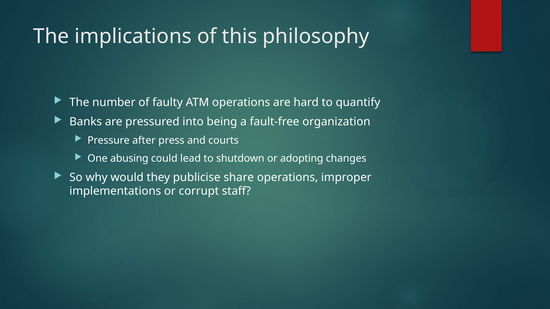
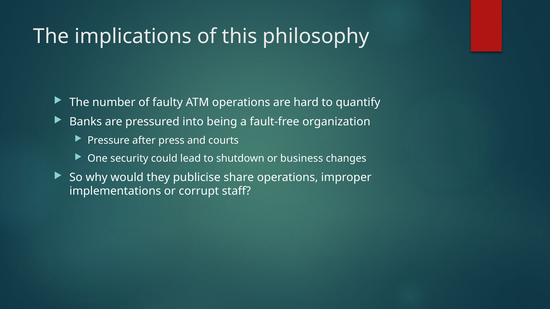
abusing: abusing -> security
adopting: adopting -> business
